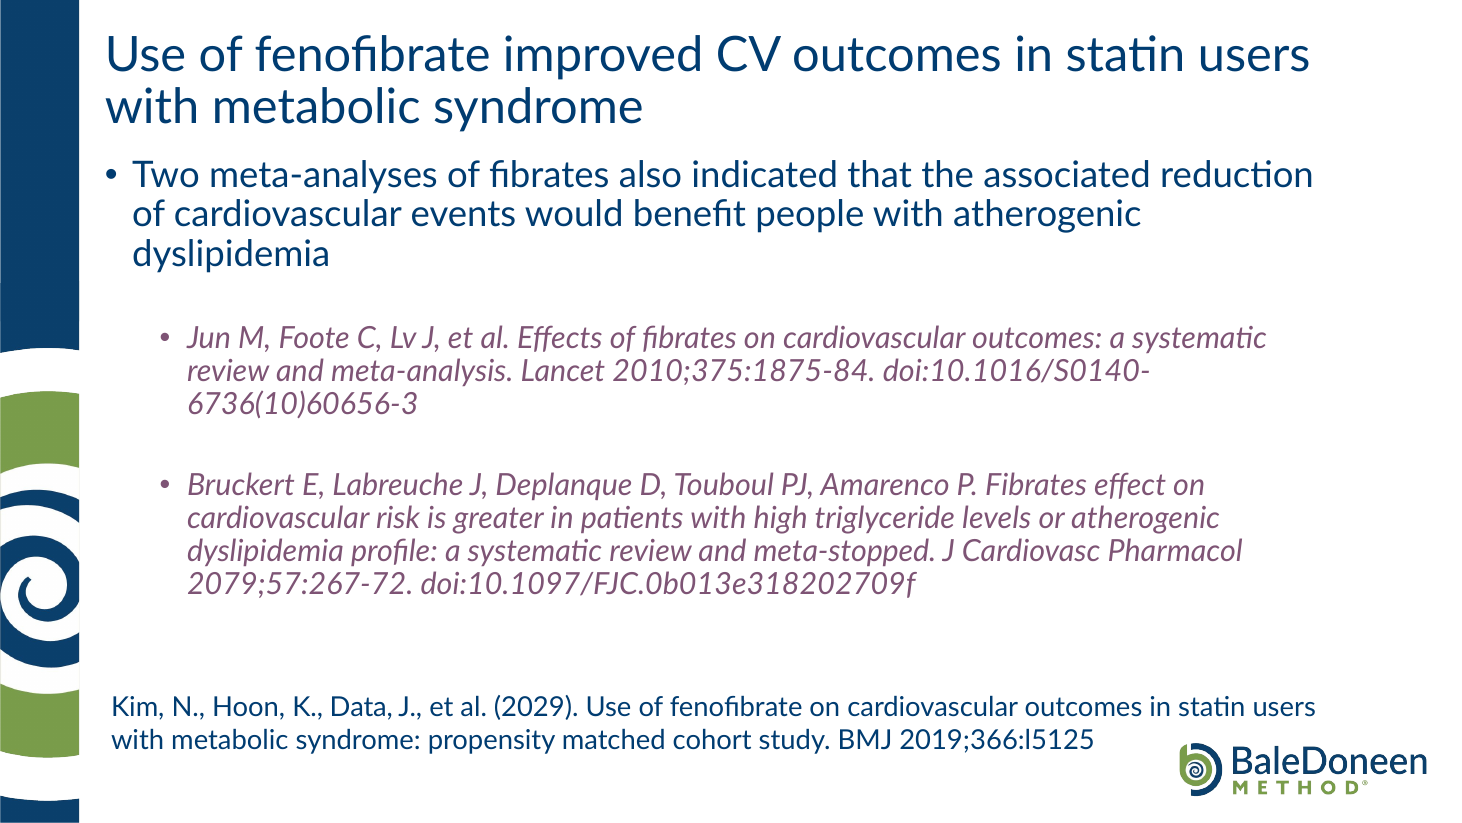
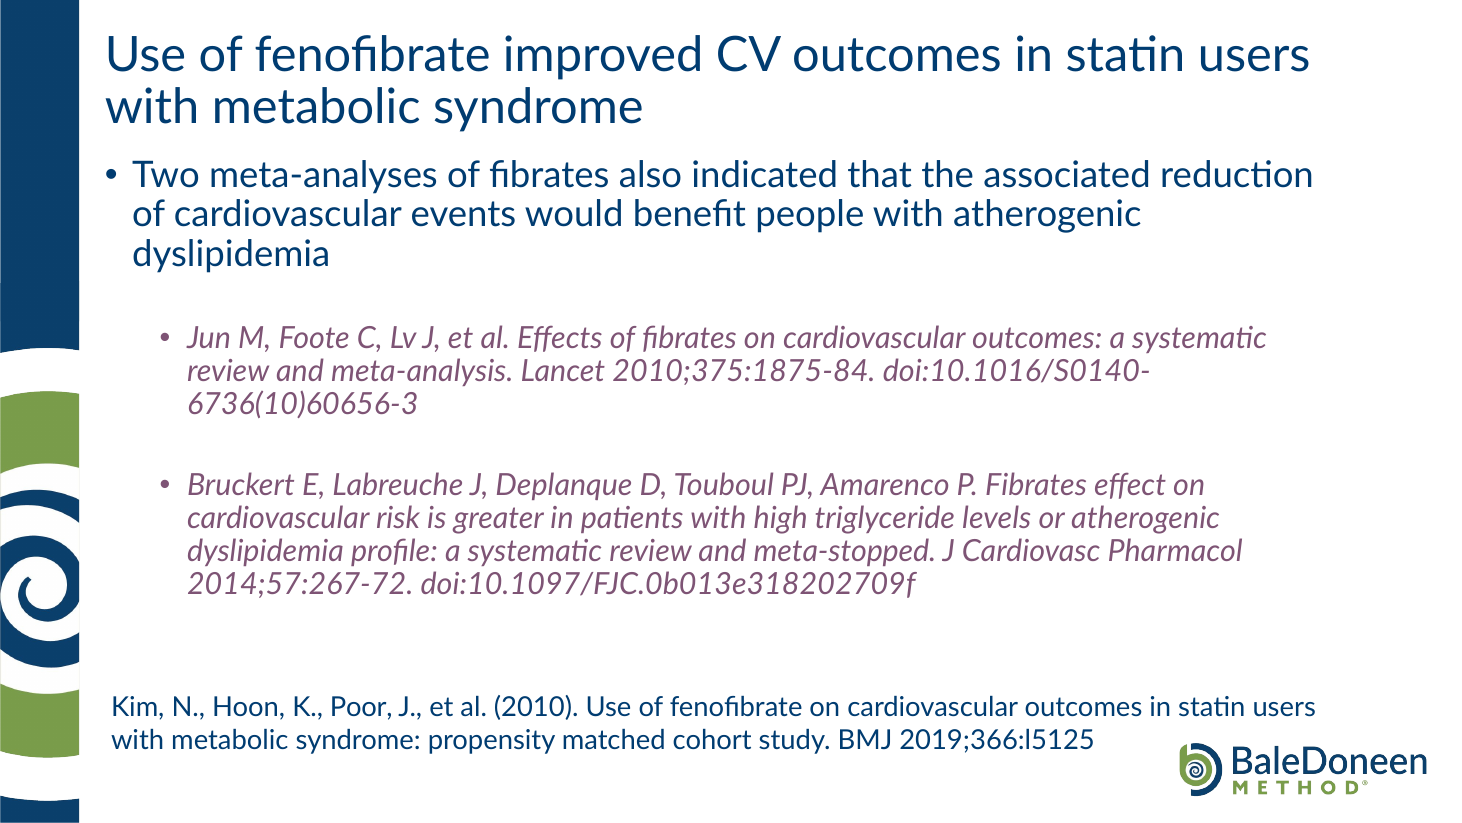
2079;57:267-72: 2079;57:267-72 -> 2014;57:267-72
Data: Data -> Poor
2029: 2029 -> 2010
